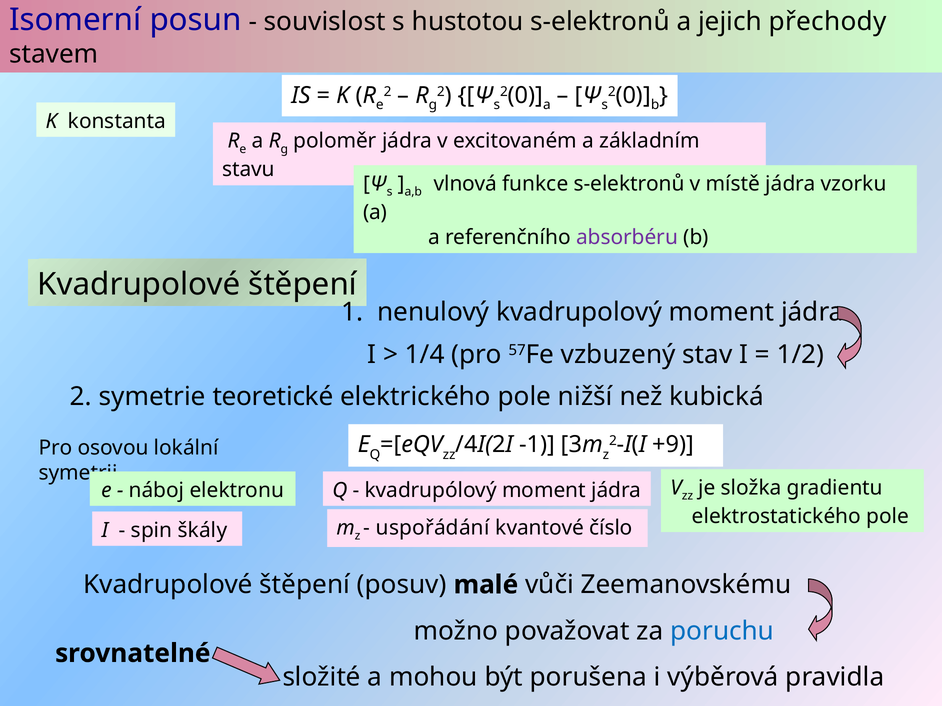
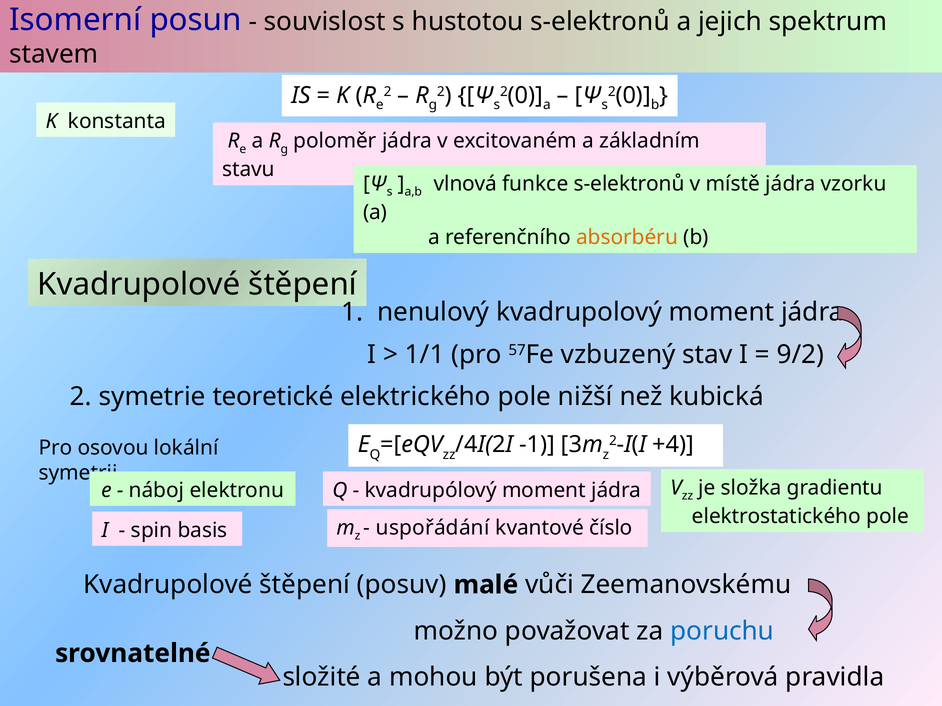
přechody: přechody -> spektrum
absorbéru colour: purple -> orange
1/4: 1/4 -> 1/1
1/2: 1/2 -> 9/2
+9: +9 -> +4
škály: škály -> basis
